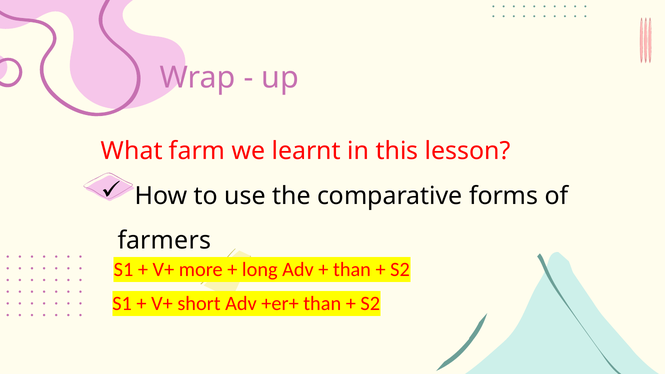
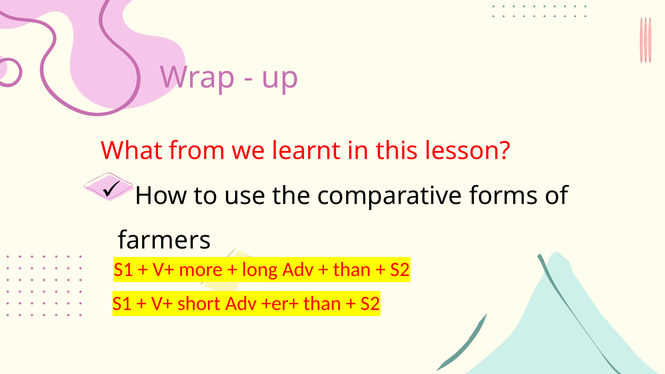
farm: farm -> from
